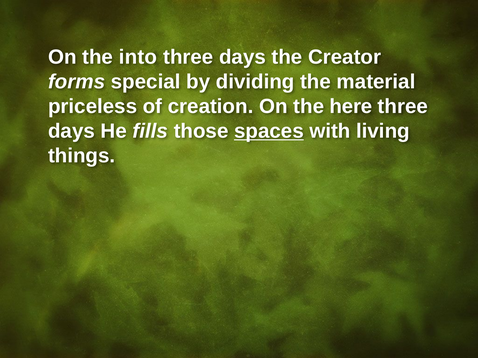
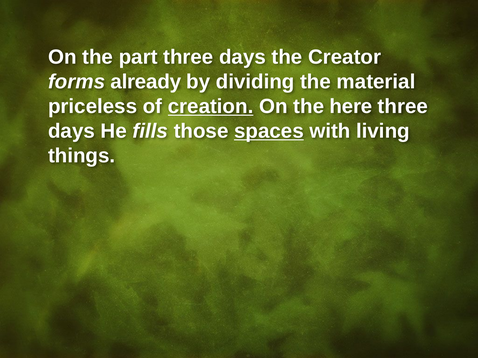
into: into -> part
special: special -> already
creation underline: none -> present
